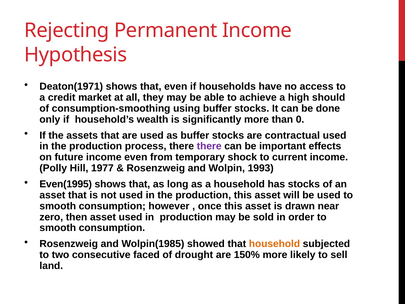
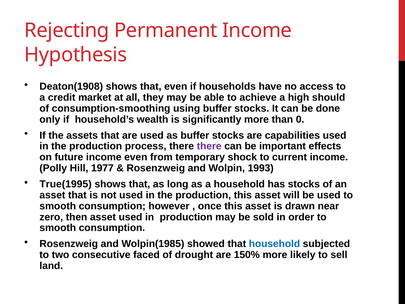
Deaton(1971: Deaton(1971 -> Deaton(1908
contractual: contractual -> capabilities
Even(1995: Even(1995 -> True(1995
household at (274, 244) colour: orange -> blue
